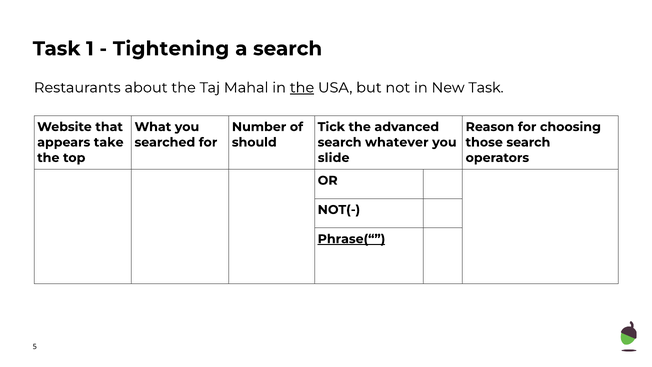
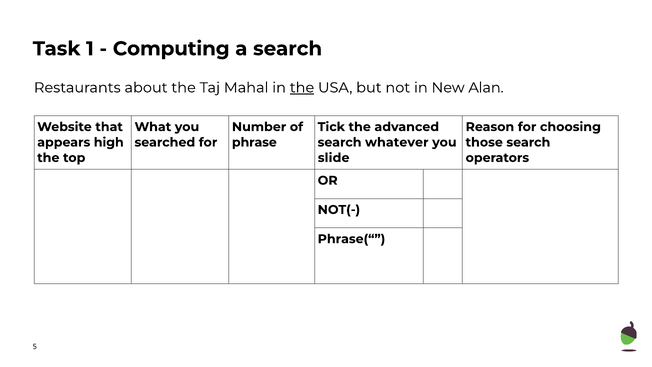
Tightening: Tightening -> Computing
New Task: Task -> Alan
take: take -> high
should: should -> phrase
Phrase(“ underline: present -> none
